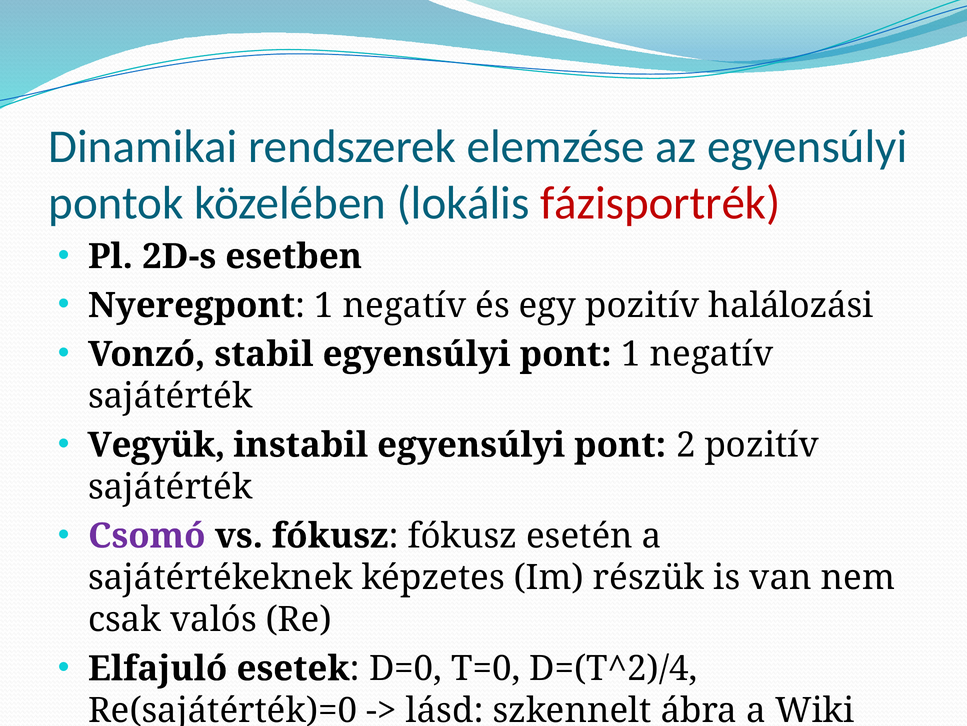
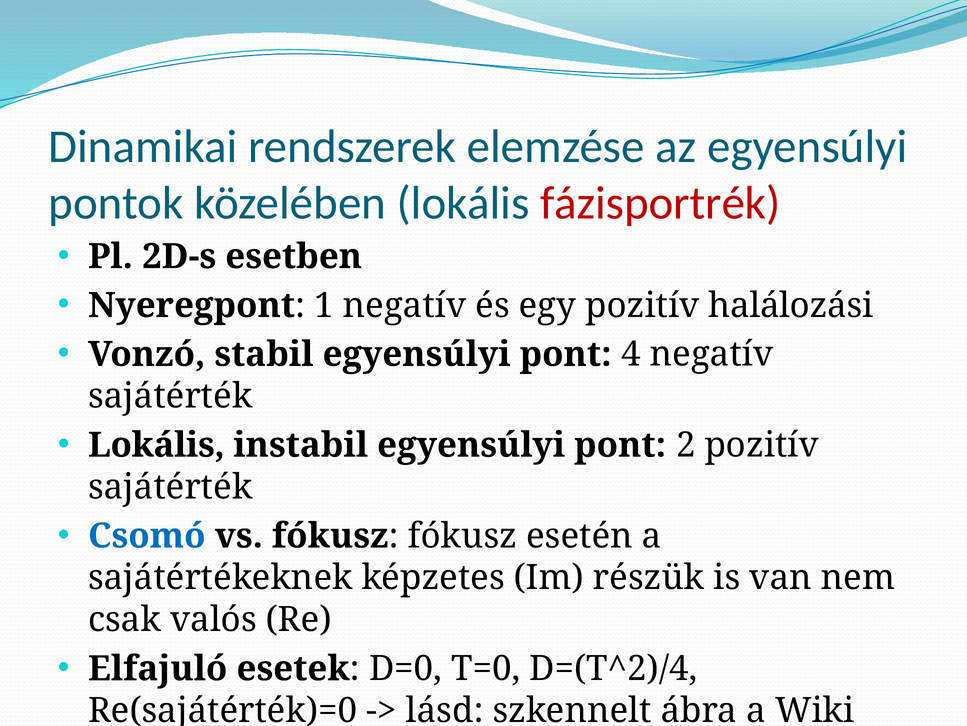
pont 1: 1 -> 4
Vegyük at (156, 445): Vegyük -> Lokális
Csomó colour: purple -> blue
